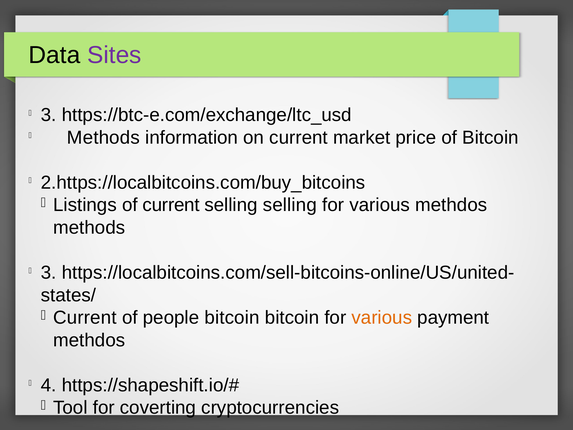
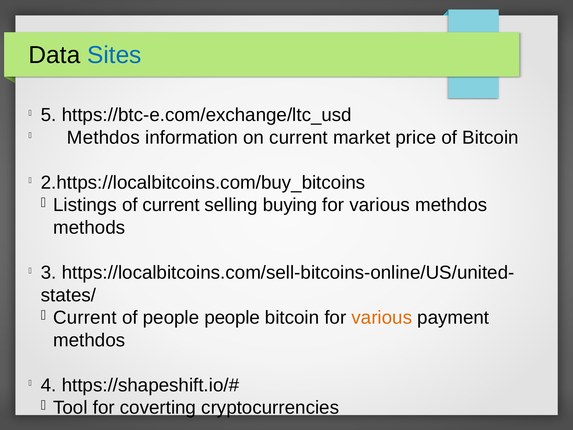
Sites colour: purple -> blue
3 at (49, 115): 3 -> 5
Methods at (103, 137): Methods -> Methdos
selling selling: selling -> buying
people bitcoin: bitcoin -> people
